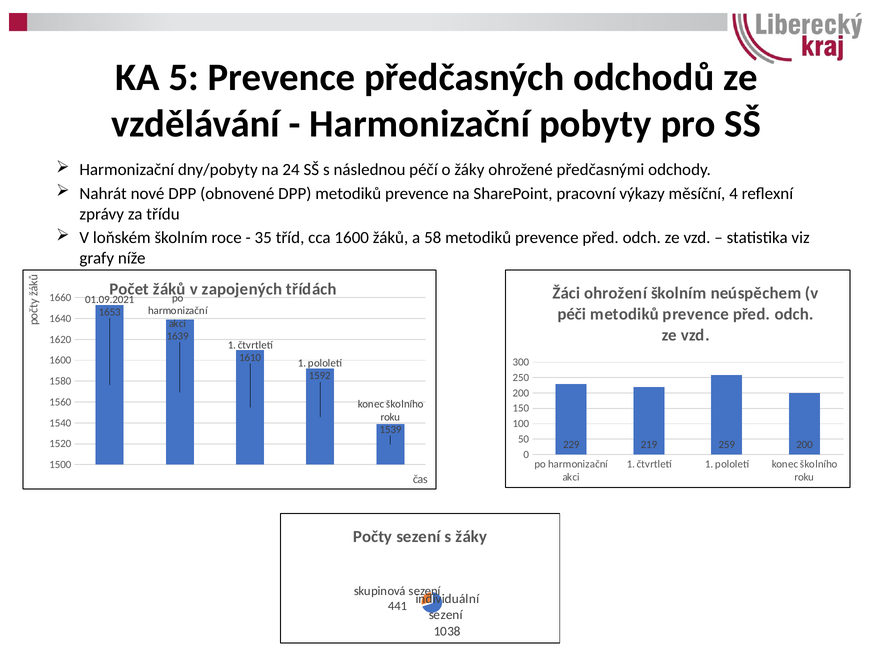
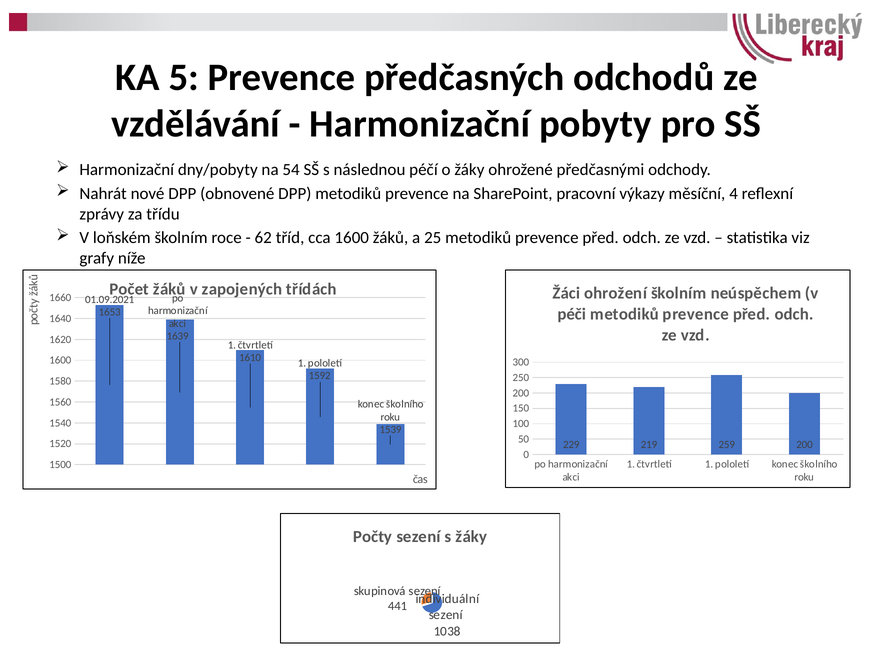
24: 24 -> 54
35: 35 -> 62
58: 58 -> 25
